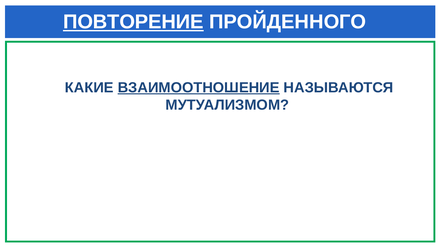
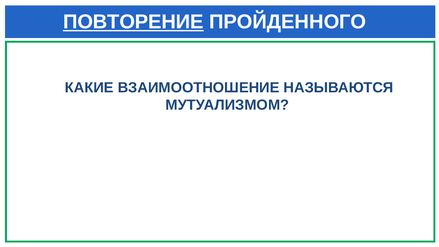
ВЗАИМООТНОШЕНИЕ underline: present -> none
